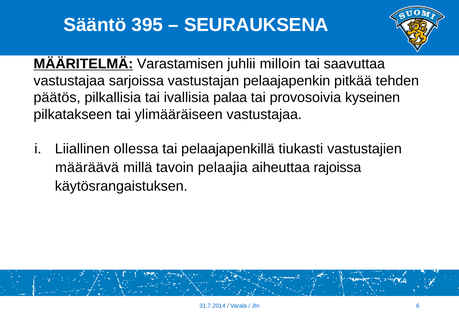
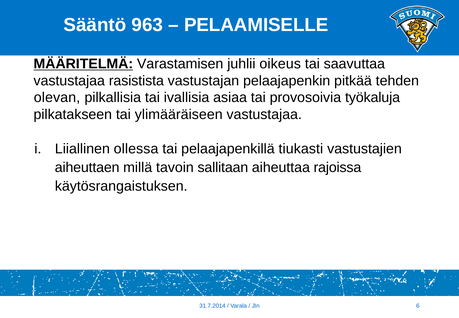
395: 395 -> 963
SEURAUKSENA: SEURAUKSENA -> PELAAMISELLE
milloin: milloin -> oikeus
sarjoissa: sarjoissa -> rasistista
päätös: päätös -> olevan
palaa: palaa -> asiaa
kyseinen: kyseinen -> työkaluja
määräävä: määräävä -> aiheuttaen
pelaajia: pelaajia -> sallitaan
